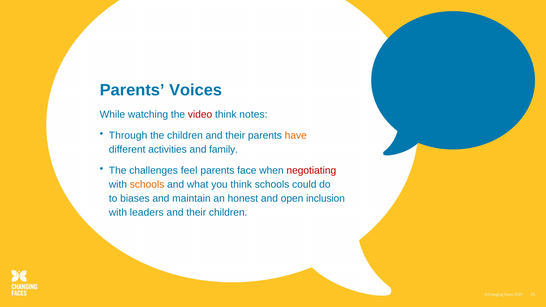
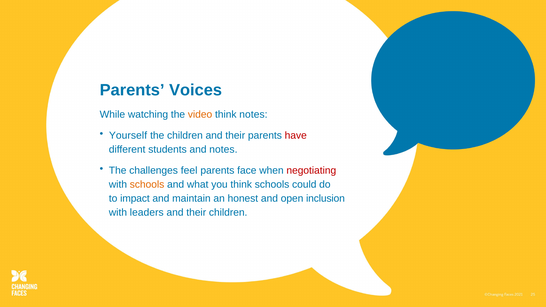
video colour: red -> orange
Through: Through -> Yourself
have colour: orange -> red
activities: activities -> students
and family: family -> notes
biases: biases -> impact
